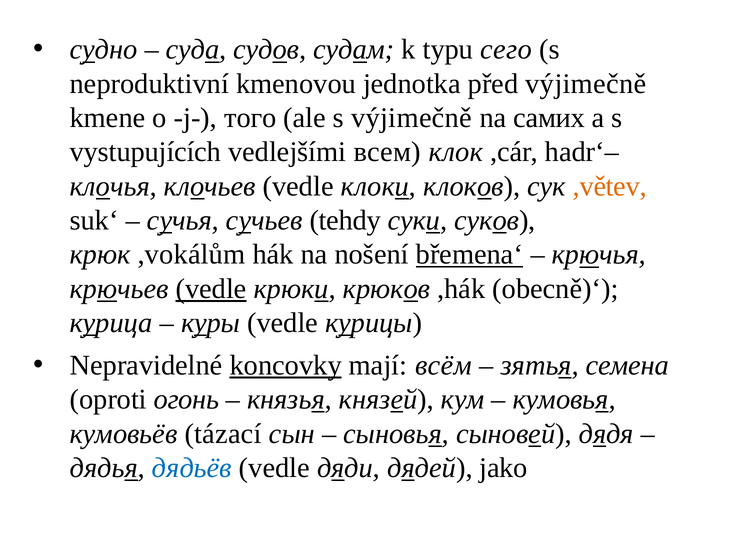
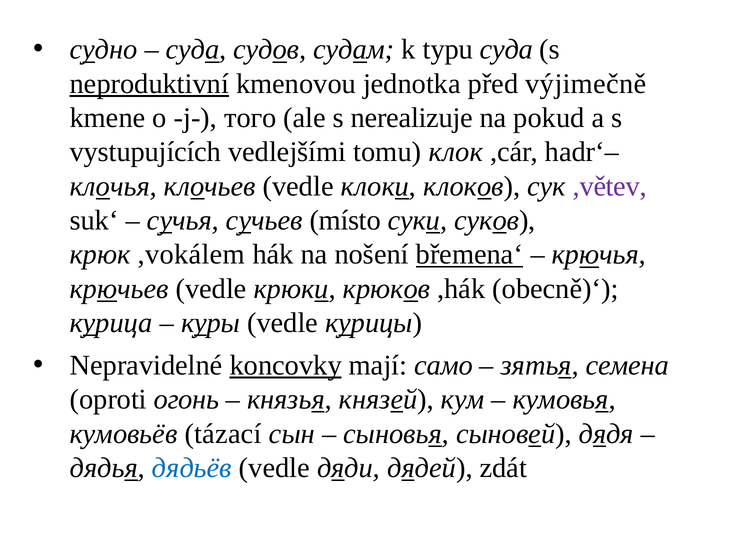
typu сего: сего -> суда
neproduktivní underline: none -> present
s výjimečně: výjimečně -> nerealizuje
самих: самих -> pokud
всем: всем -> tomu
,větev colour: orange -> purple
tehdy: tehdy -> místo
,vokálům: ,vokálům -> ,vokálem
vedle at (211, 289) underline: present -> none
всём: всём -> само
jako: jako -> zdát
